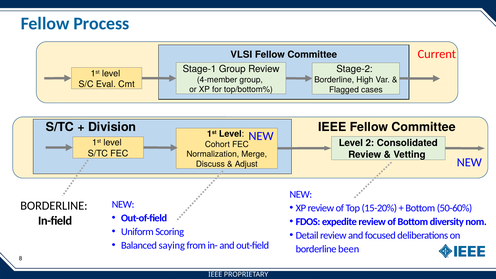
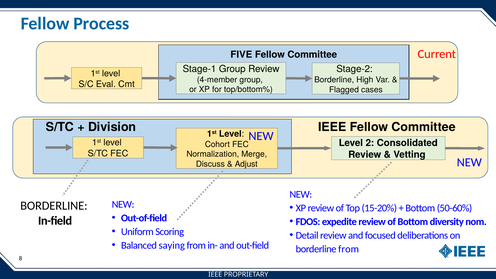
VLSI: VLSI -> FIVE
borderline been: been -> from
